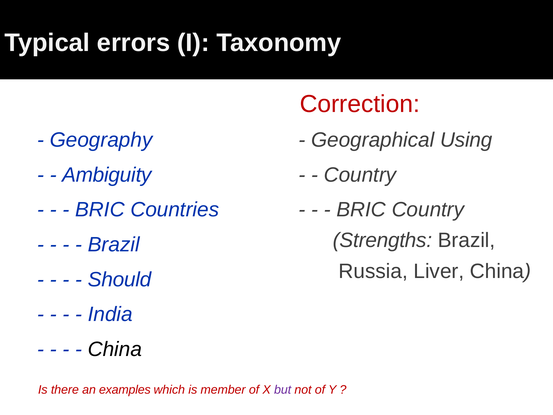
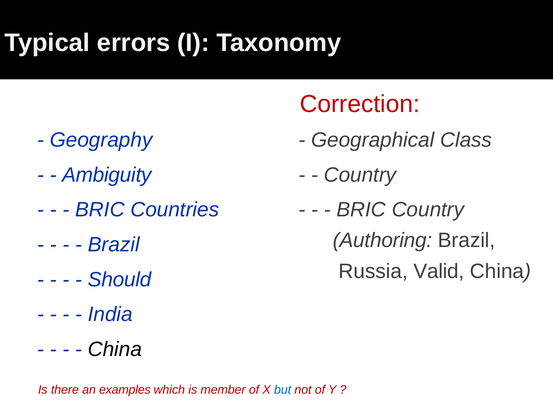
Using: Using -> Class
Strengths: Strengths -> Authoring
Liver: Liver -> Valid
but colour: purple -> blue
